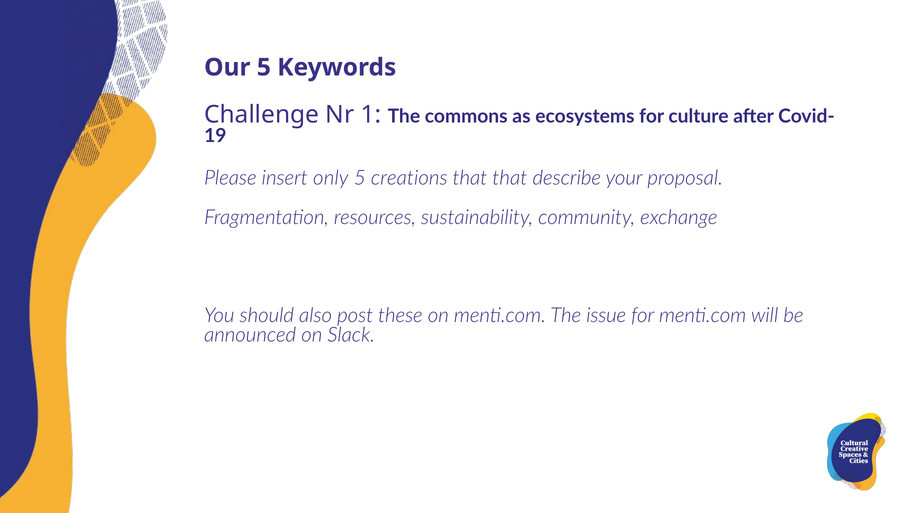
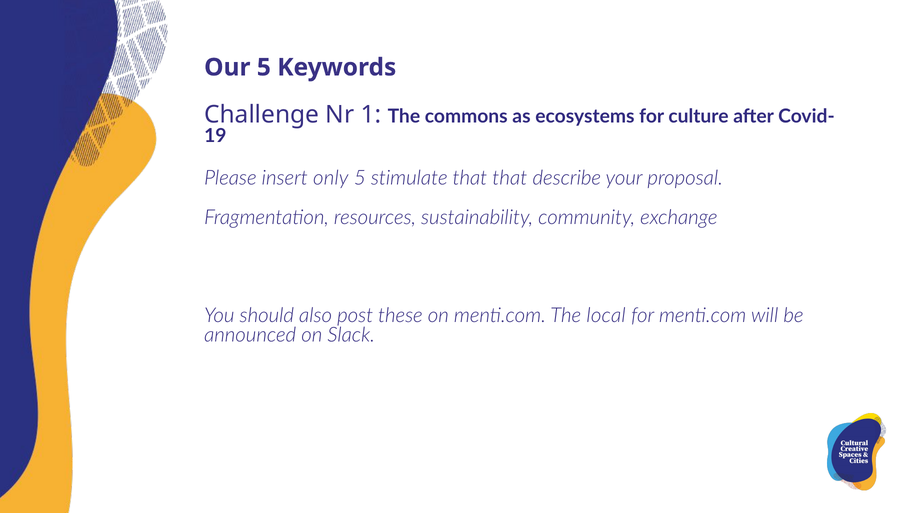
creations: creations -> stimulate
issue: issue -> local
